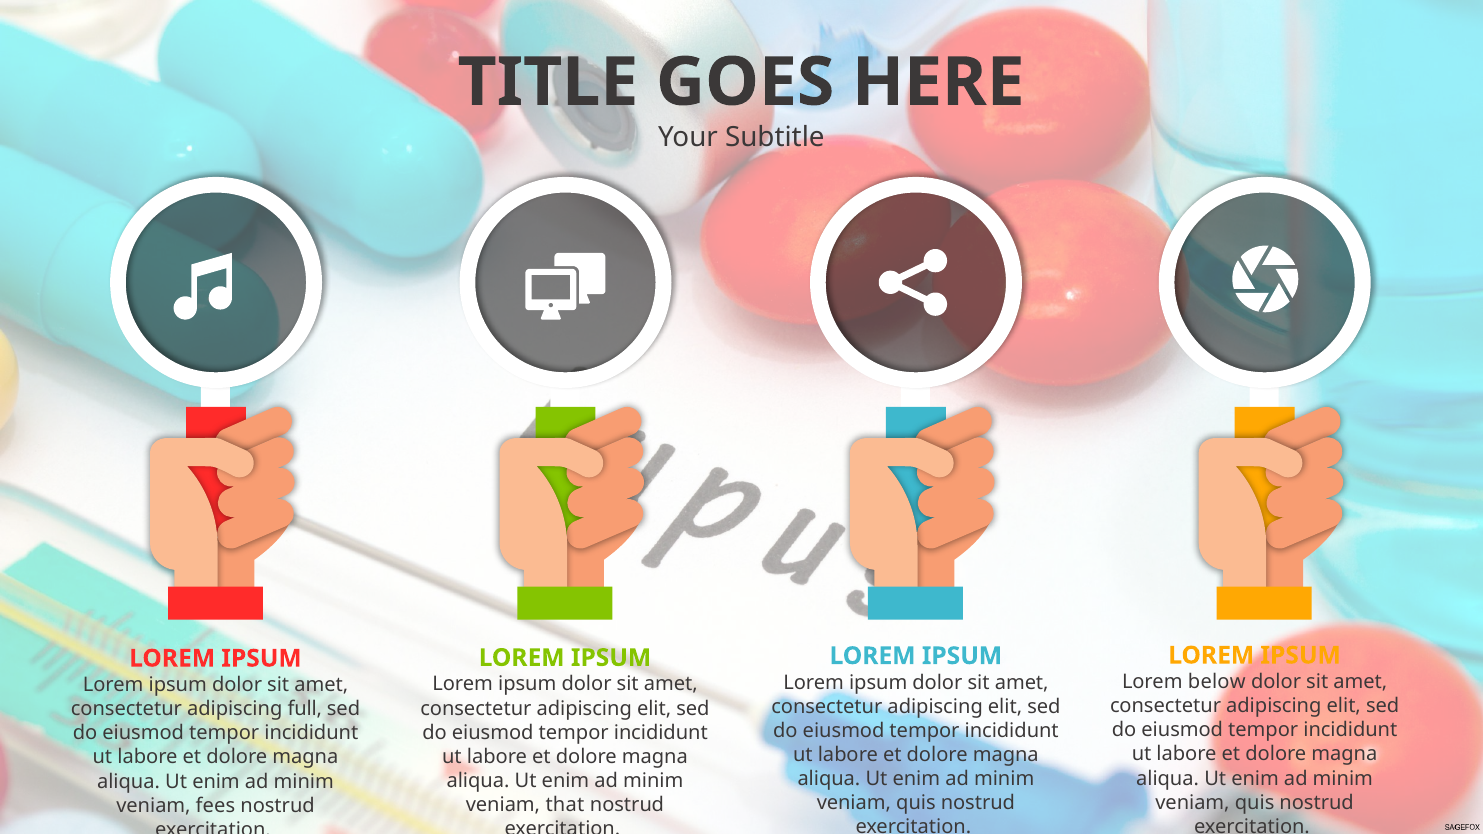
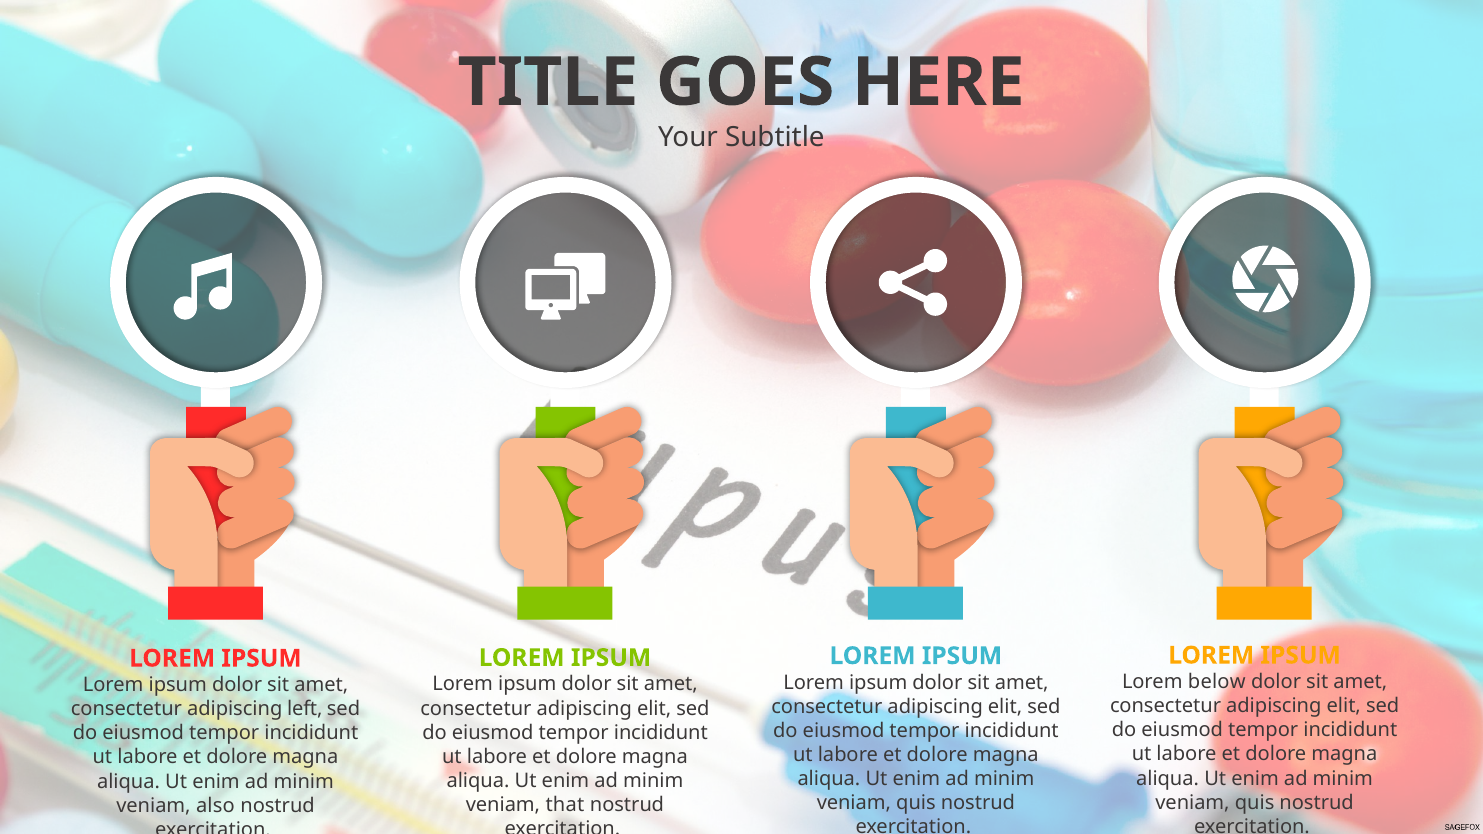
full: full -> left
fees: fees -> also
